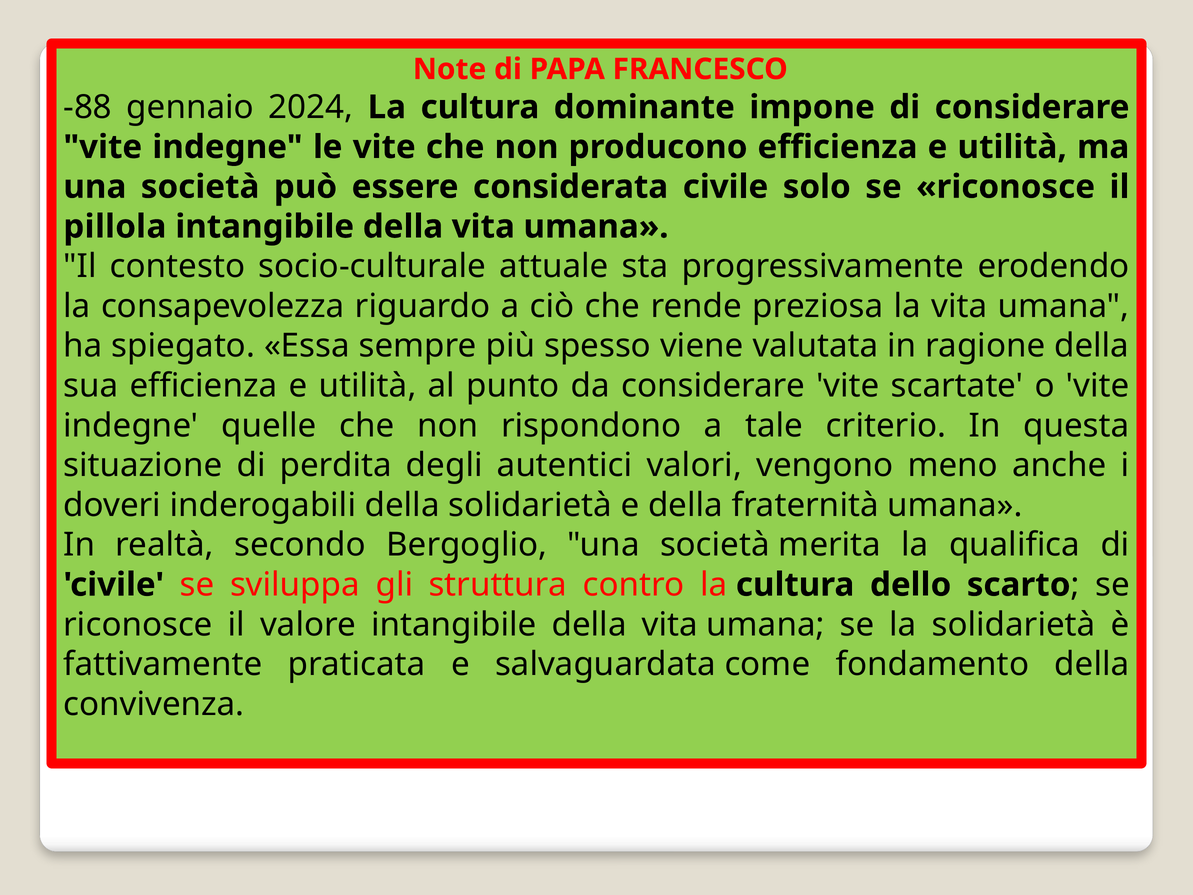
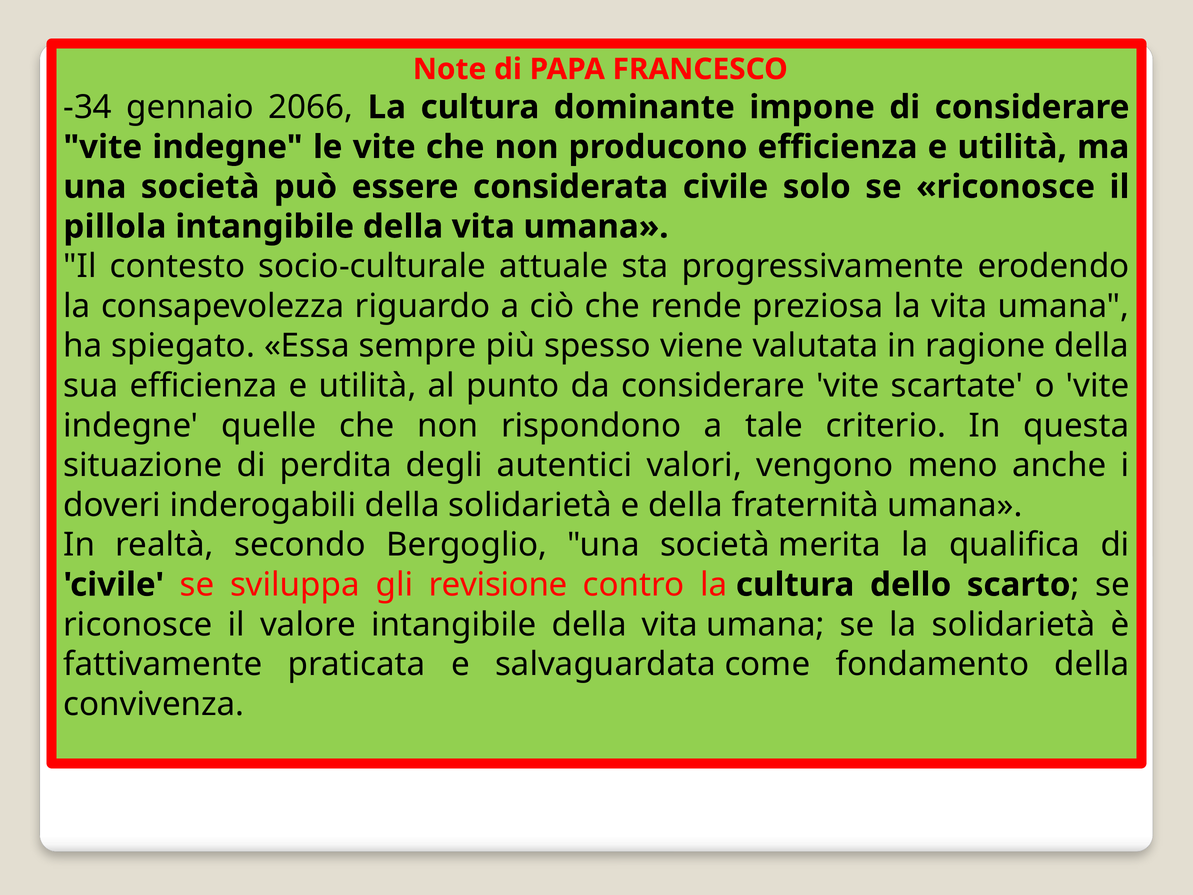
-88: -88 -> -34
2024: 2024 -> 2066
struttura: struttura -> revisione
